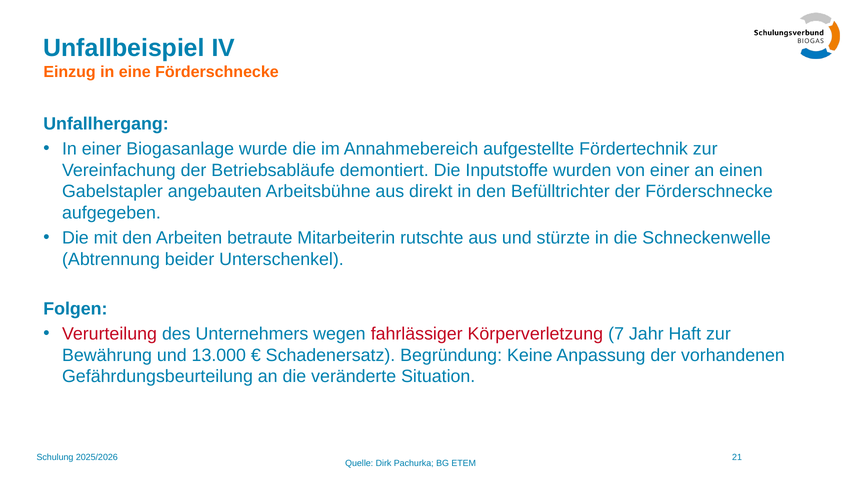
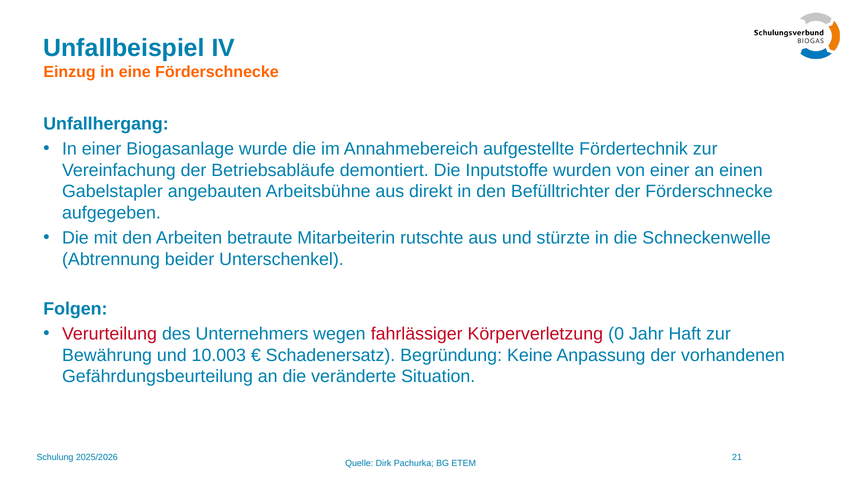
7: 7 -> 0
13.000: 13.000 -> 10.003
